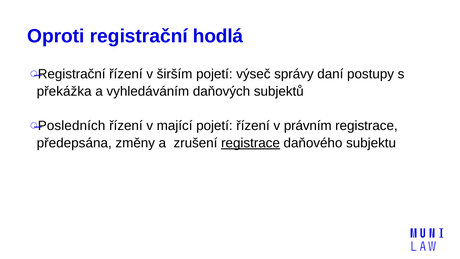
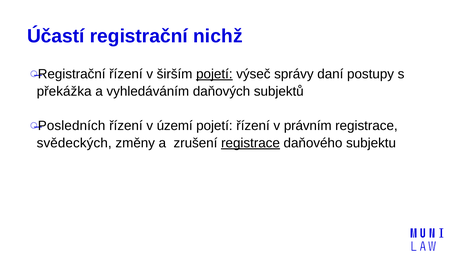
Oproti: Oproti -> Účastí
hodlá: hodlá -> nichž
pojetí at (214, 74) underline: none -> present
mající: mající -> území
předepsána: předepsána -> svědeckých
